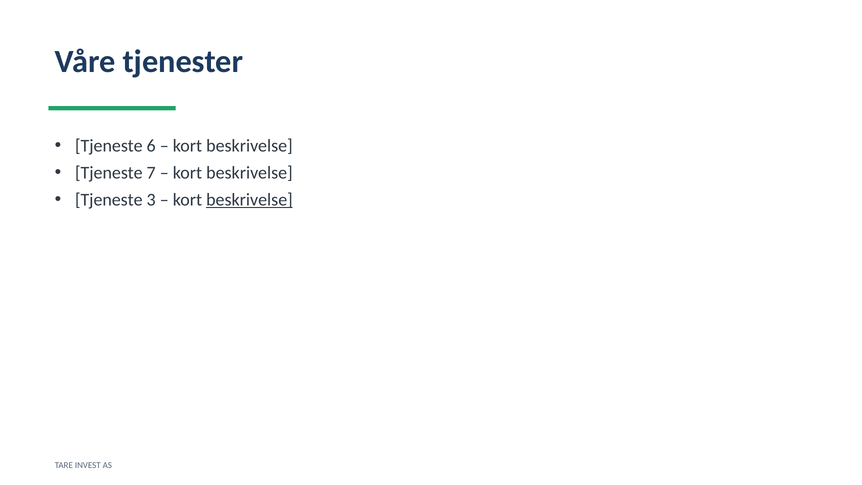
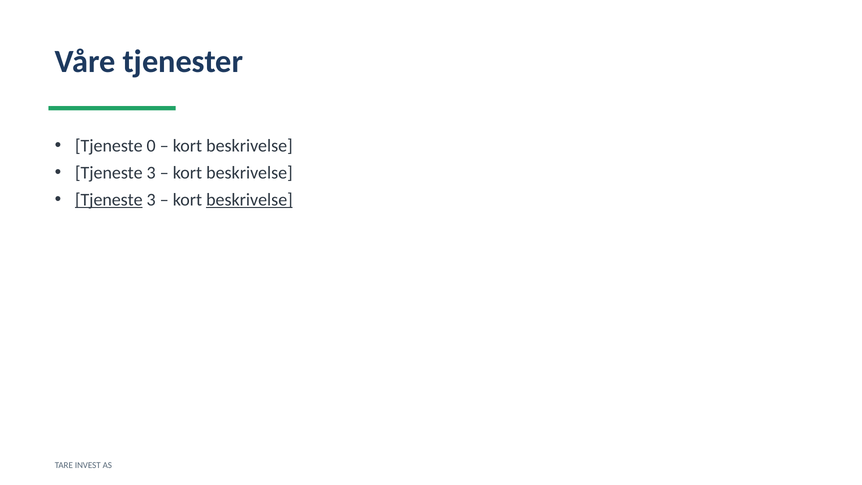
6: 6 -> 0
7 at (151, 173): 7 -> 3
Tjeneste at (109, 200) underline: none -> present
